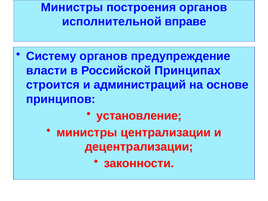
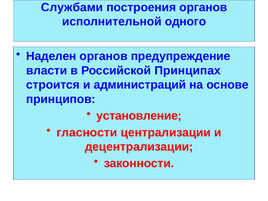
Министры at (72, 7): Министры -> Службами
вправе: вправе -> одного
Систему: Систему -> Наделен
министры at (87, 132): министры -> гласности
